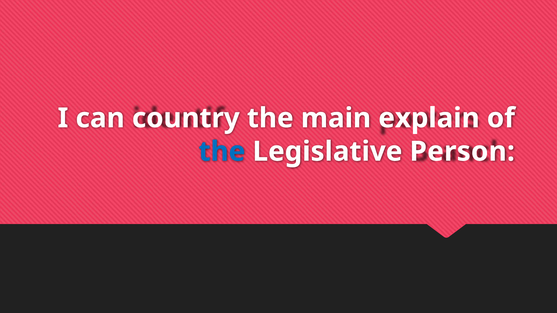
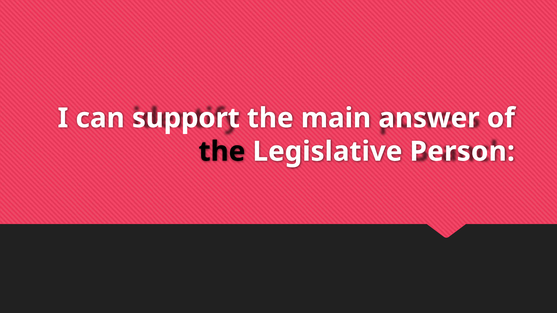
country: country -> support
explain: explain -> answer
the at (222, 152) colour: blue -> black
